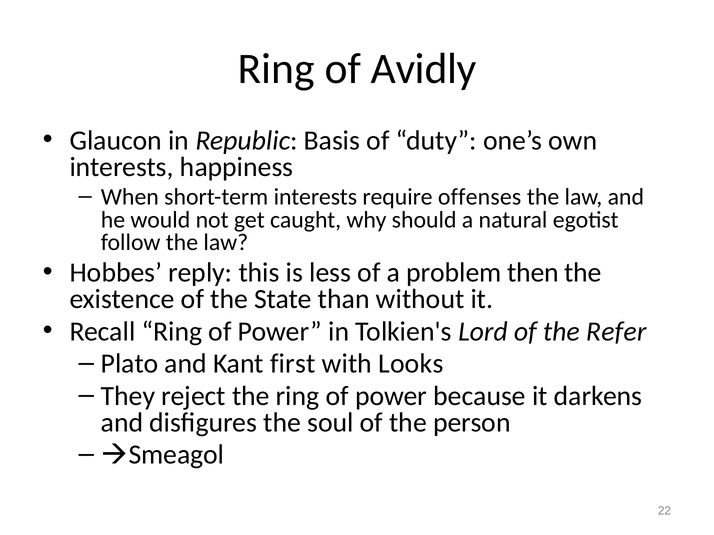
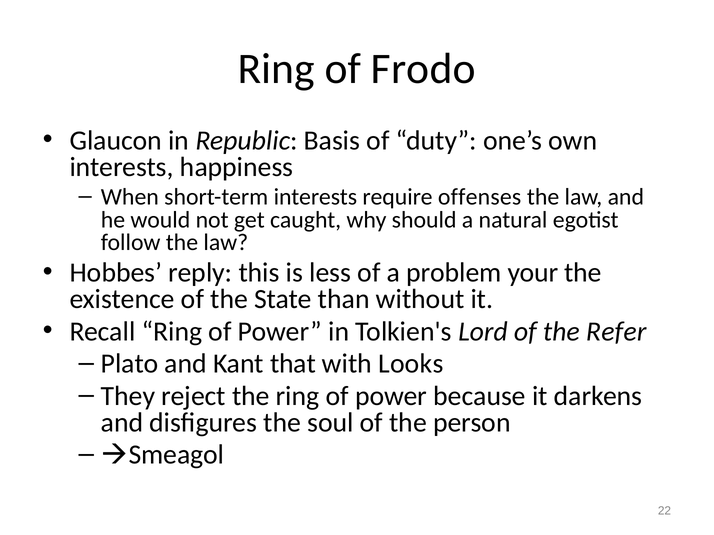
Avidly: Avidly -> Frodo
then: then -> your
first: first -> that
